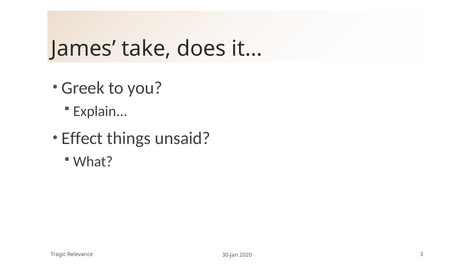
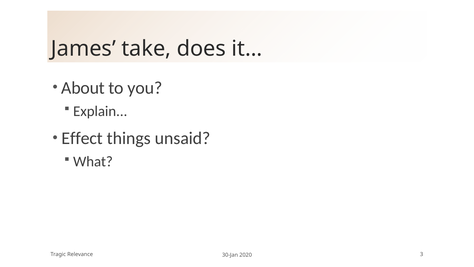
Greek: Greek -> About
